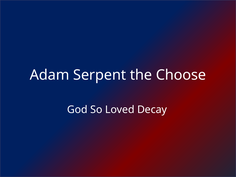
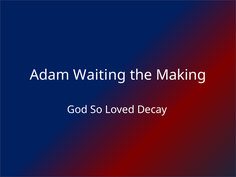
Serpent: Serpent -> Waiting
Choose: Choose -> Making
